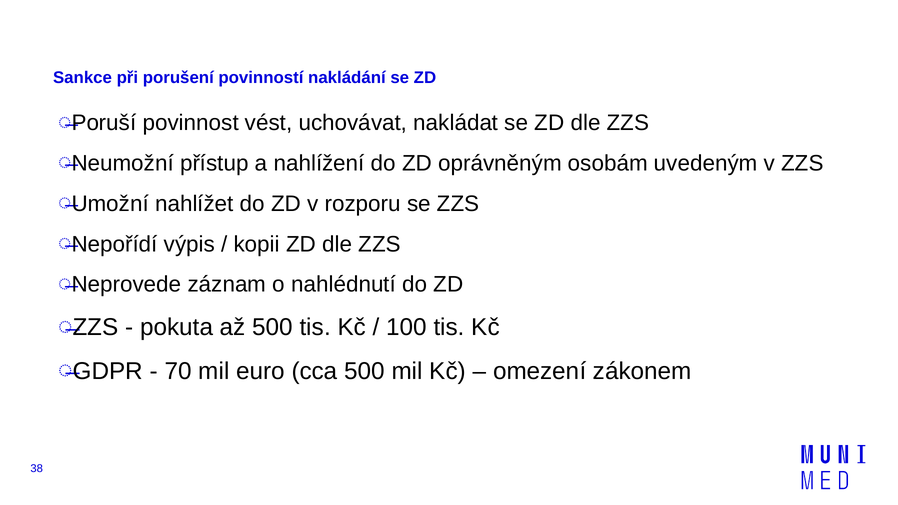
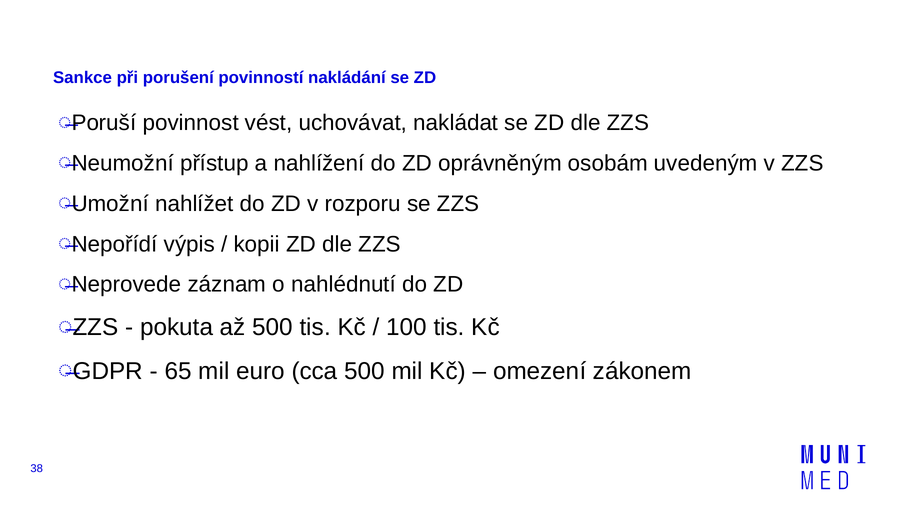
70: 70 -> 65
